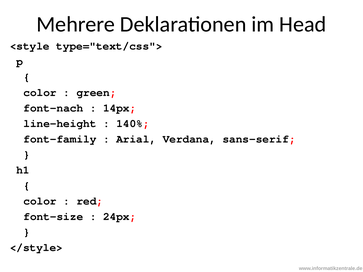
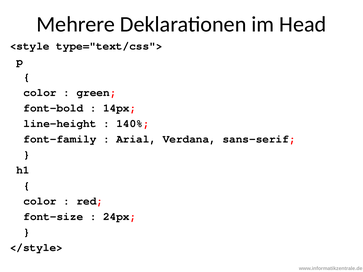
font-nach: font-nach -> font-bold
